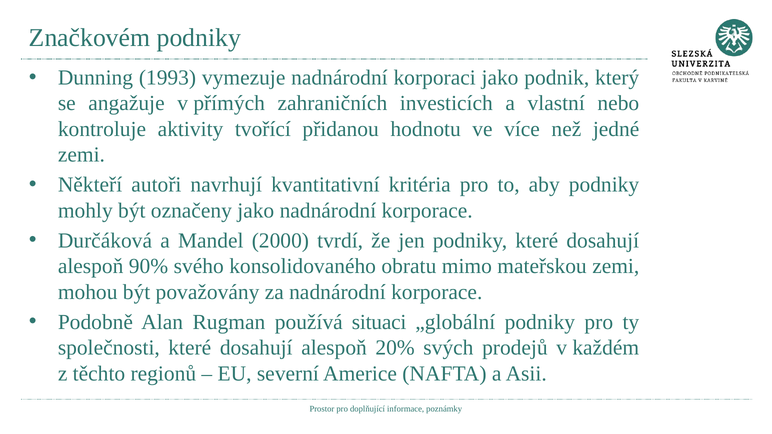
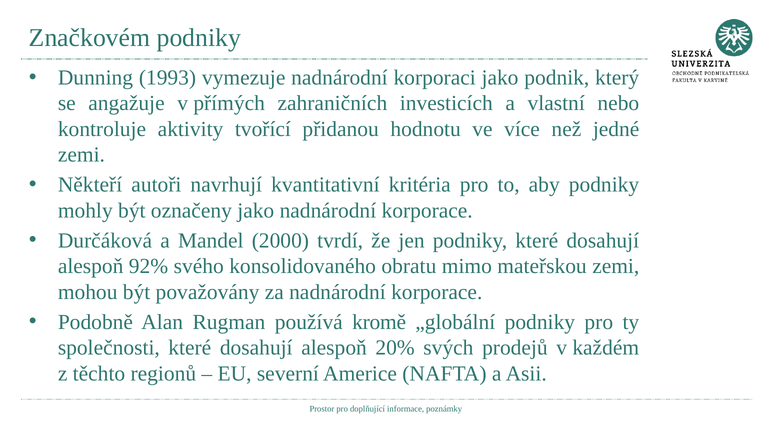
90%: 90% -> 92%
situaci: situaci -> kromě
